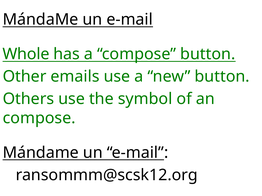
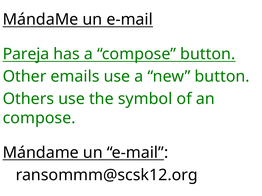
Whole: Whole -> Pareja
